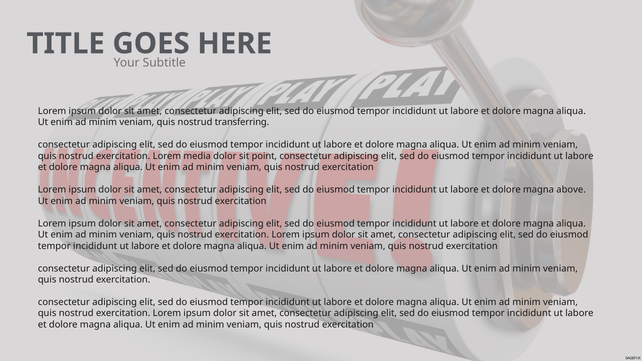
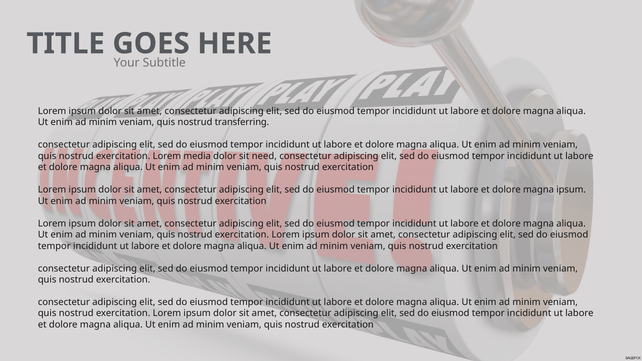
point: point -> need
magna above: above -> ipsum
